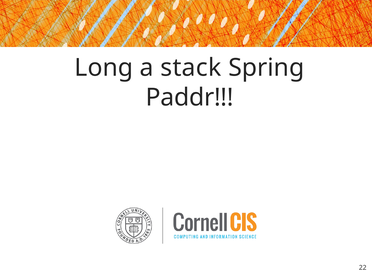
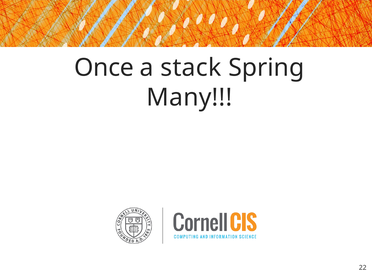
Long: Long -> Once
Paddr: Paddr -> Many
